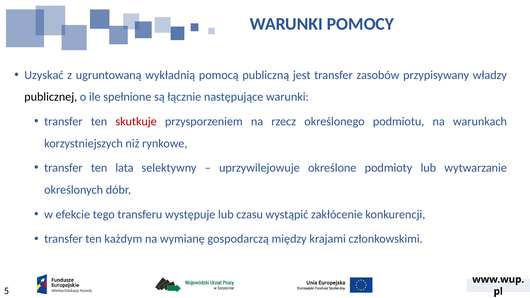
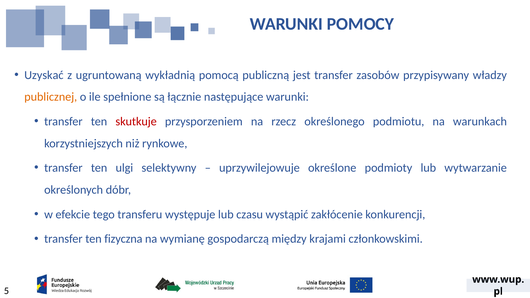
publicznej colour: black -> orange
lata: lata -> ulgi
każdym: każdym -> fizyczna
